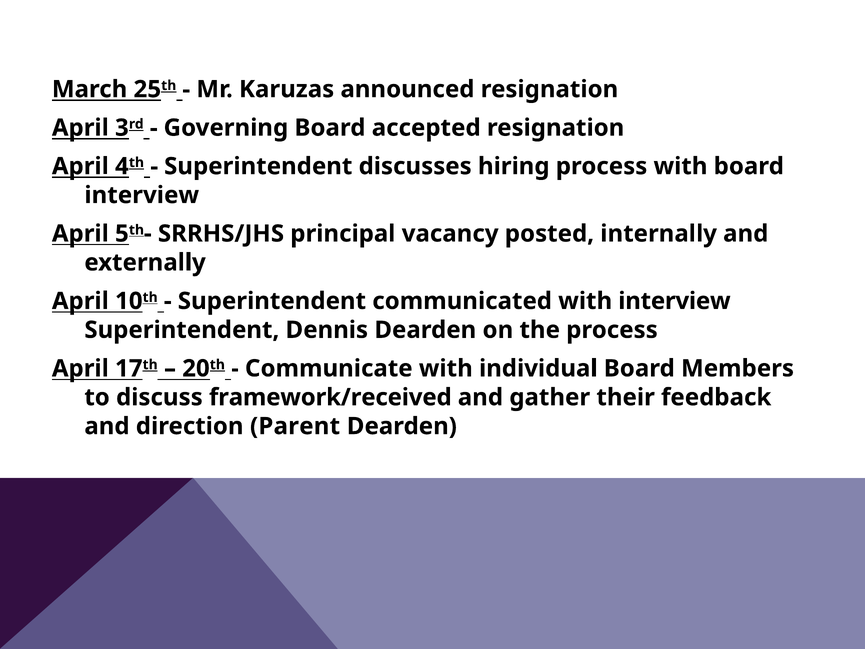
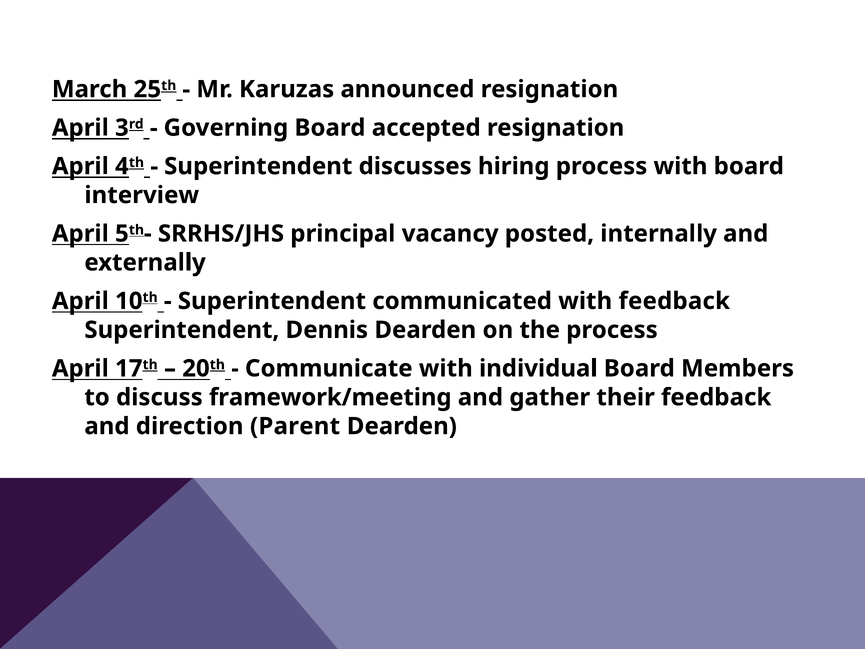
with interview: interview -> feedback
framework/received: framework/received -> framework/meeting
